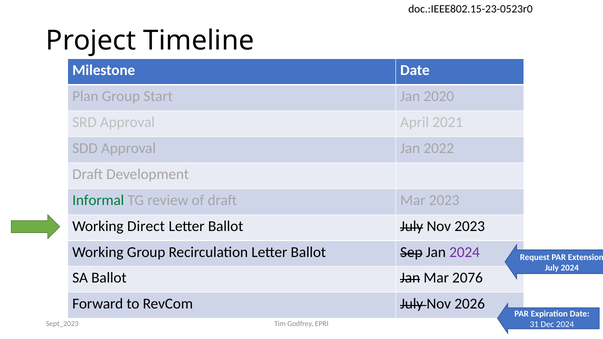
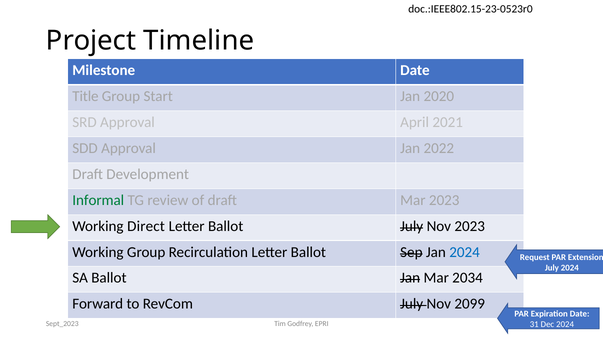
Plan: Plan -> Title
2024 at (465, 252) colour: purple -> blue
2076: 2076 -> 2034
2026: 2026 -> 2099
